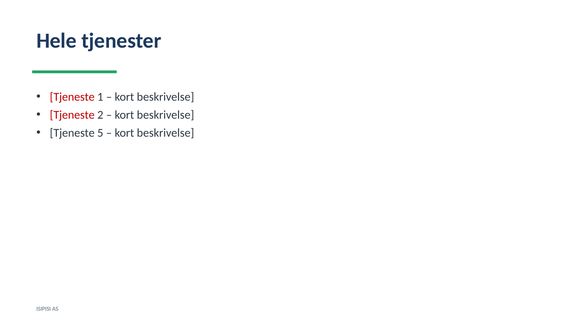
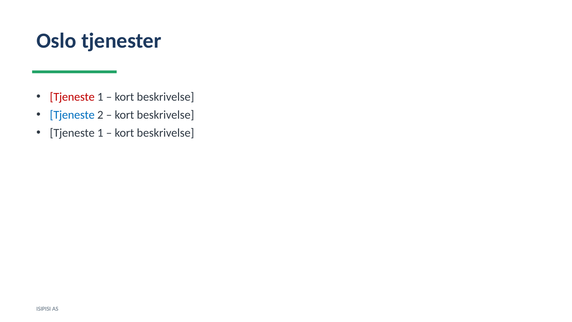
Hele: Hele -> Oslo
Tjeneste at (72, 115) colour: red -> blue
5 at (100, 133): 5 -> 1
